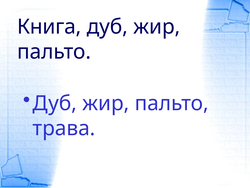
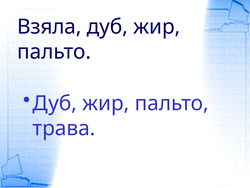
Книга: Книга -> Взяла
